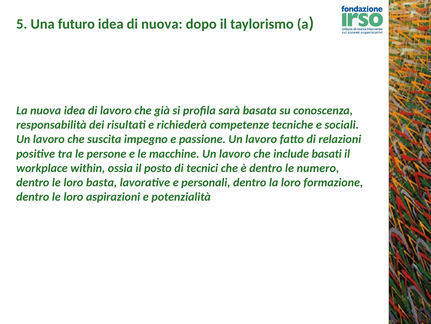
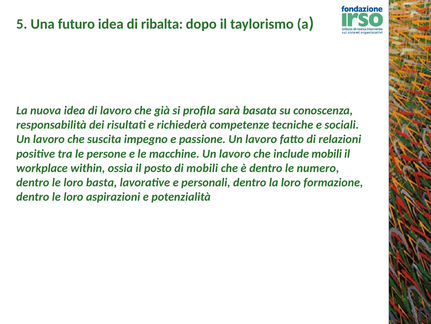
di nuova: nuova -> ribalta
include basati: basati -> mobili
di tecnici: tecnici -> mobili
